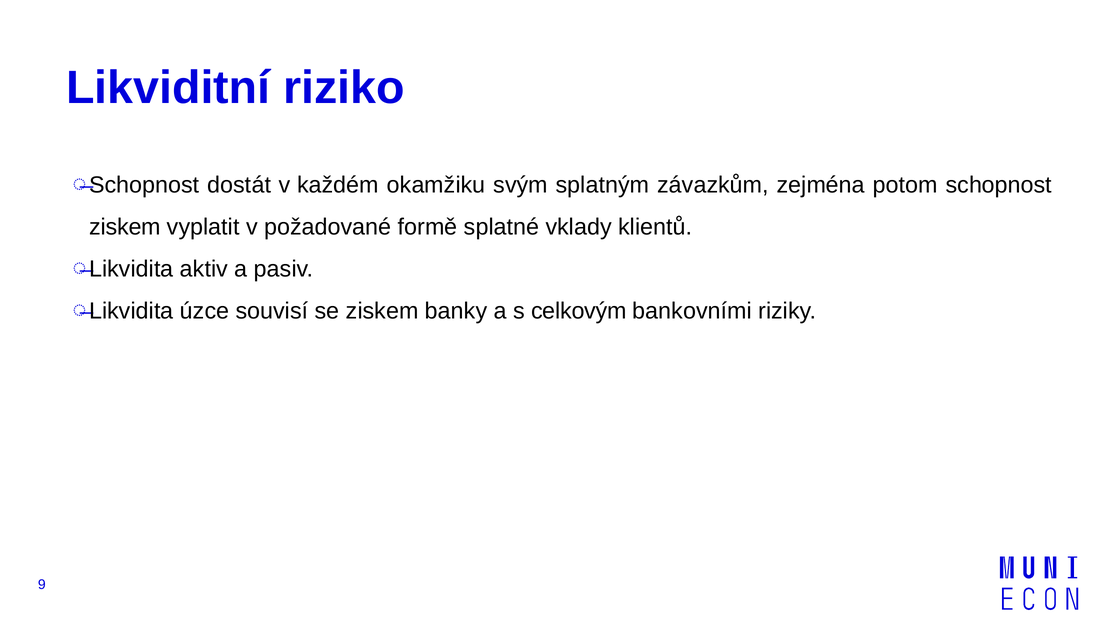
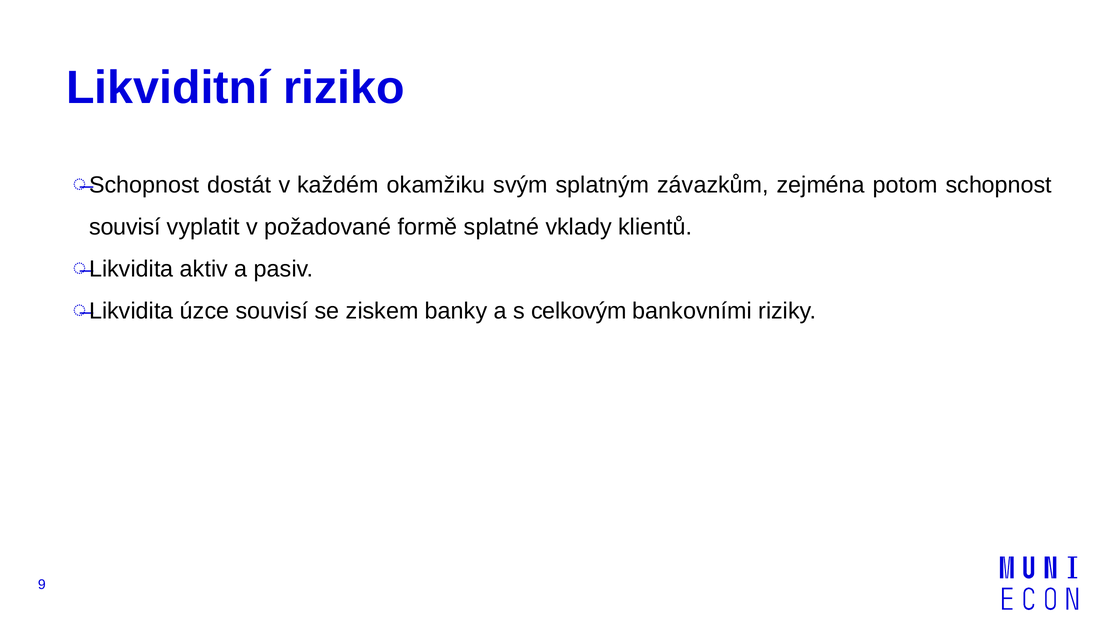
ziskem at (125, 227): ziskem -> souvisí
